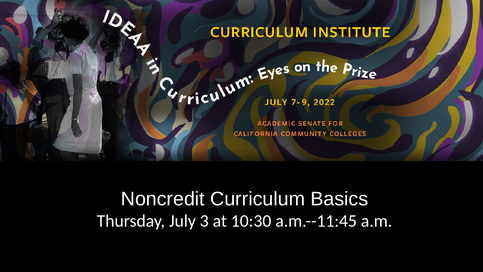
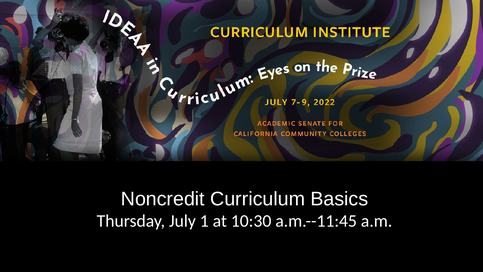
3: 3 -> 1
